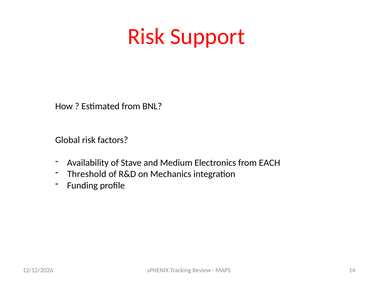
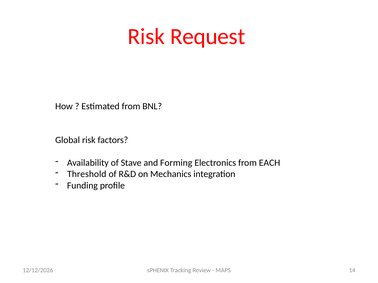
Support: Support -> Request
Medium: Medium -> Forming
